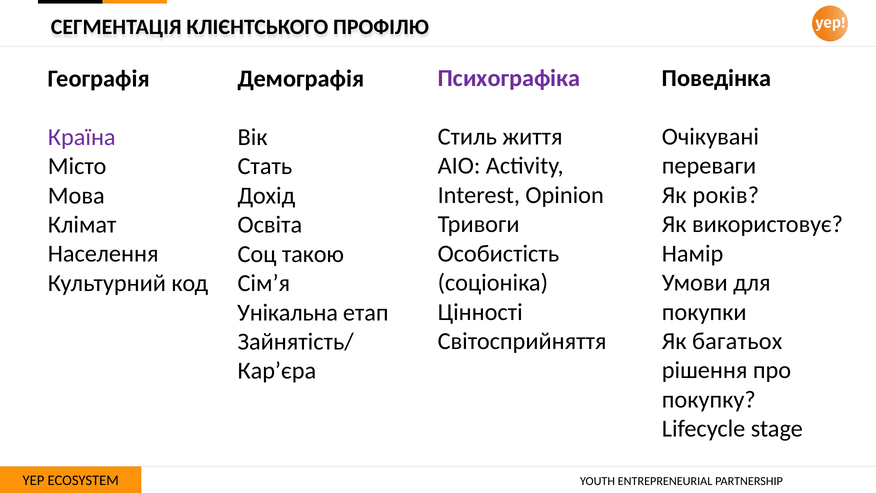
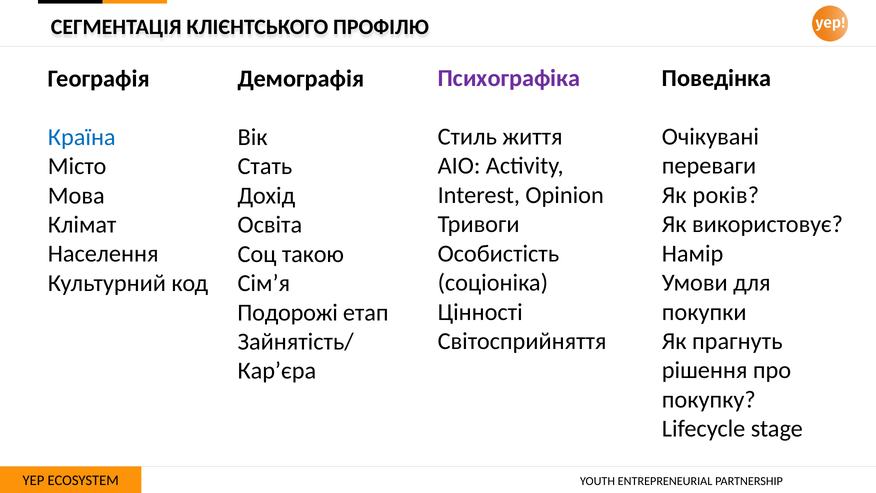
Країна colour: purple -> blue
Унікальна: Унікальна -> Подорожі
багатьох: багатьох -> прагнуть
